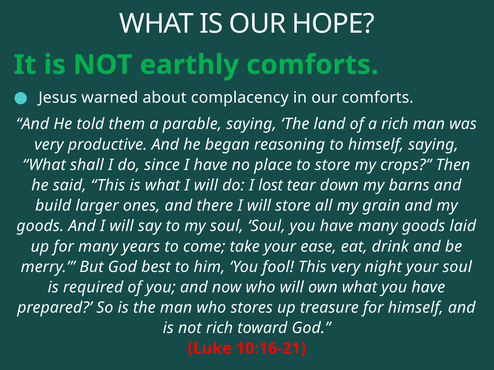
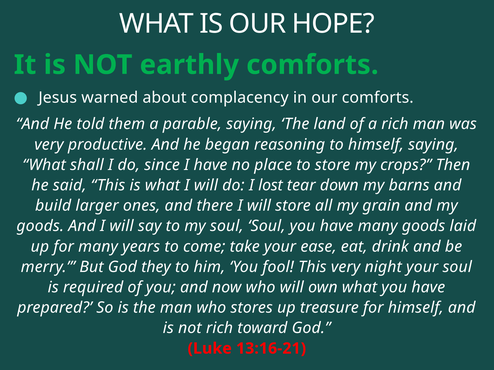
best: best -> they
10:16-21: 10:16-21 -> 13:16-21
